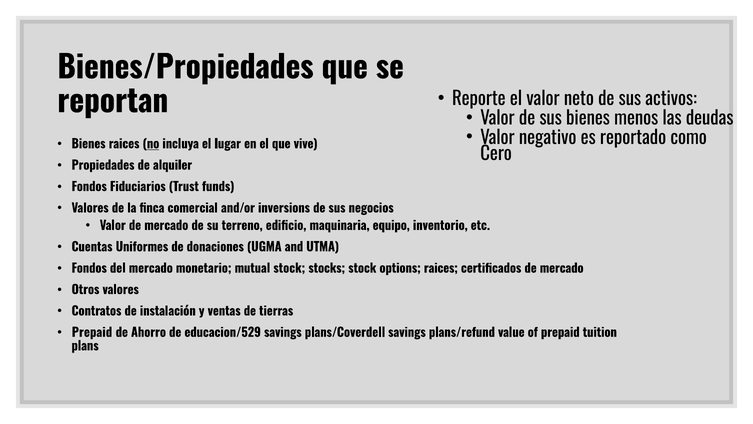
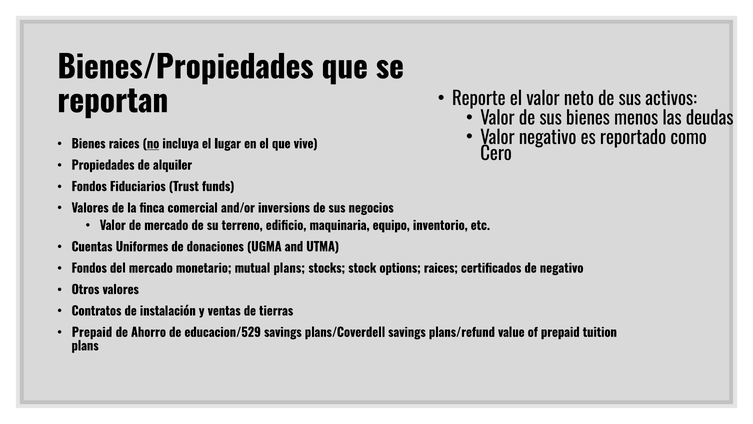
mutual stock: stock -> plans
certificados de mercado: mercado -> negativo
